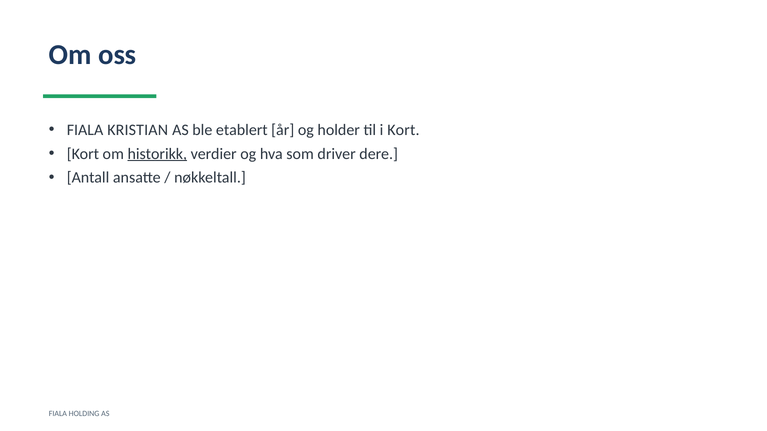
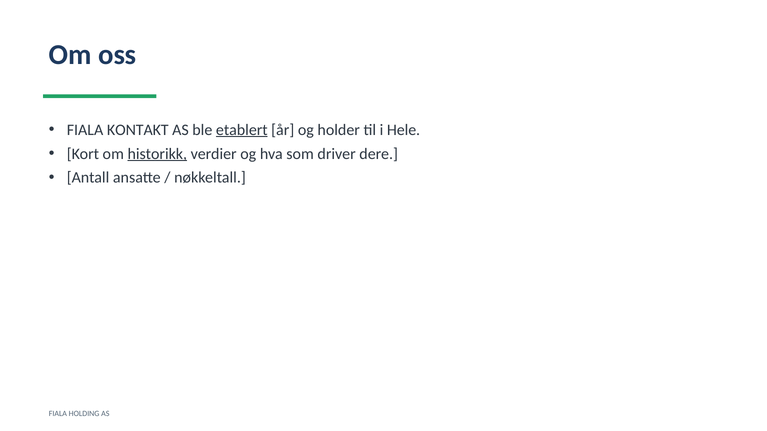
KRISTIAN: KRISTIAN -> KONTAKT
etablert underline: none -> present
i Kort: Kort -> Hele
